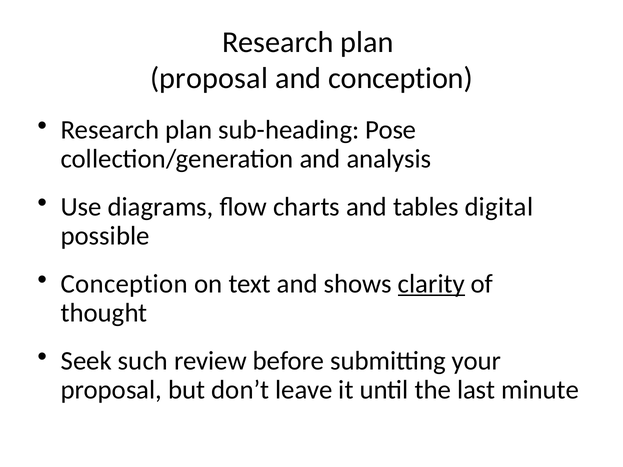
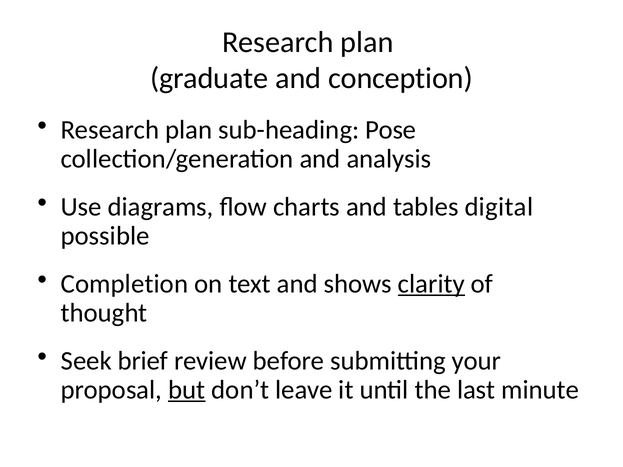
proposal at (209, 78): proposal -> graduate
Conception at (124, 284): Conception -> Completion
such: such -> brief
but underline: none -> present
